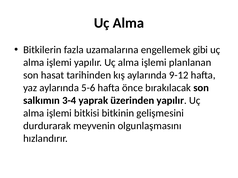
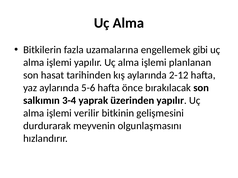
9-12: 9-12 -> 2-12
bitkisi: bitkisi -> verilir
